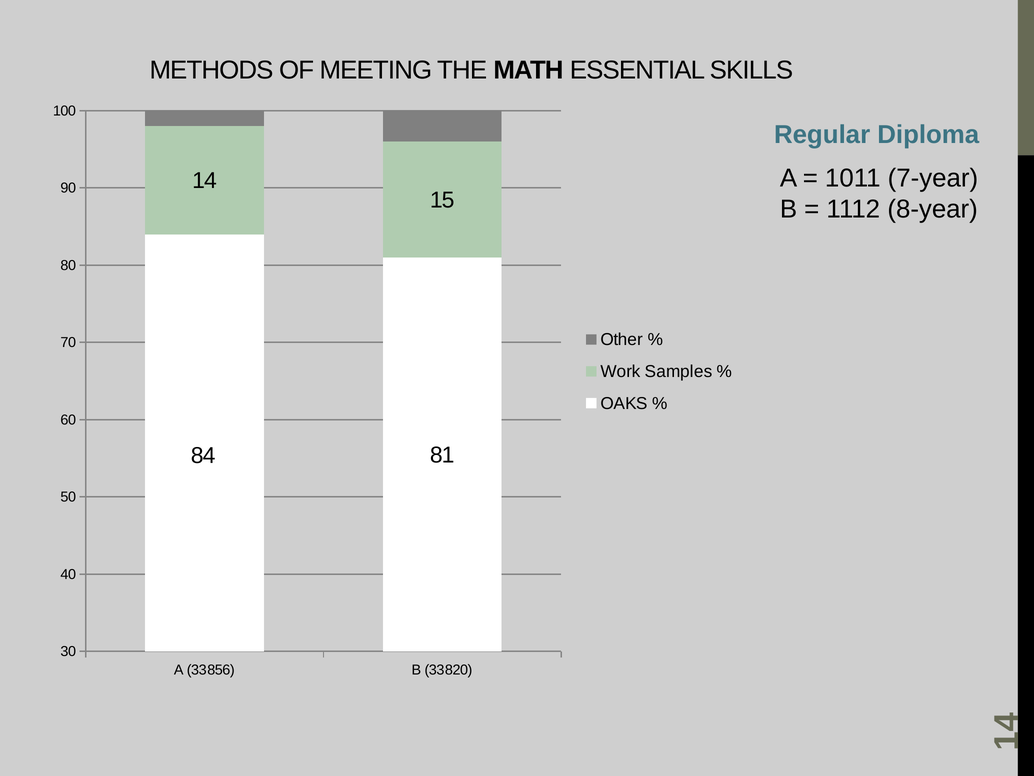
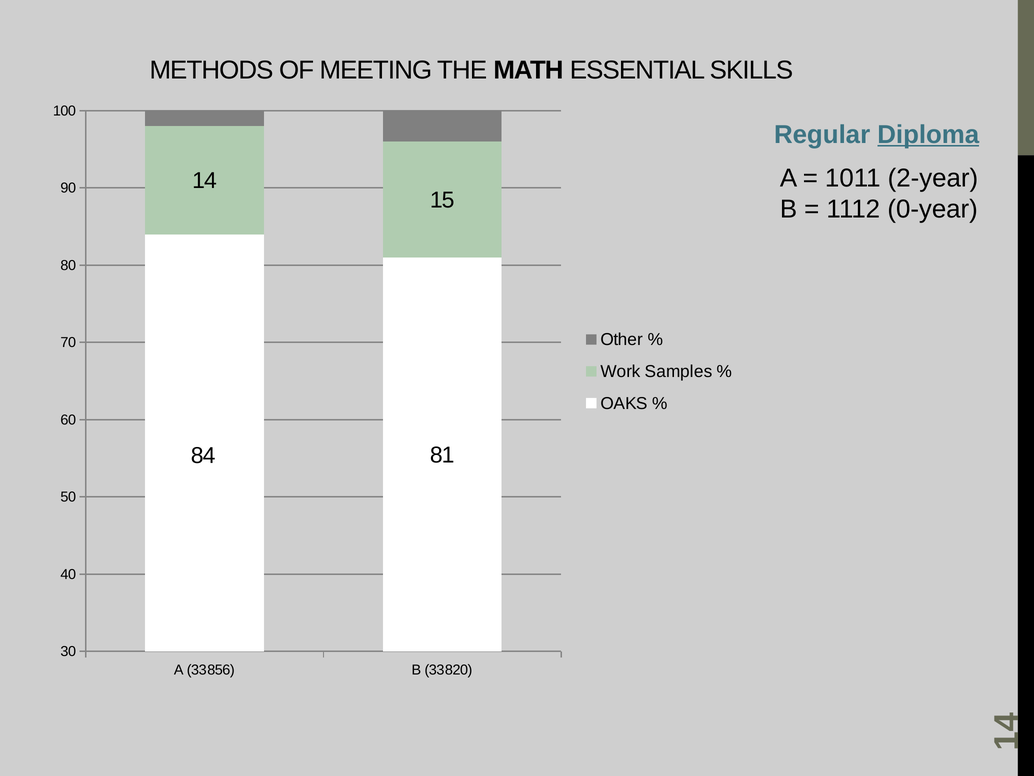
Diploma underline: none -> present
7-year: 7-year -> 2-year
8-year: 8-year -> 0-year
